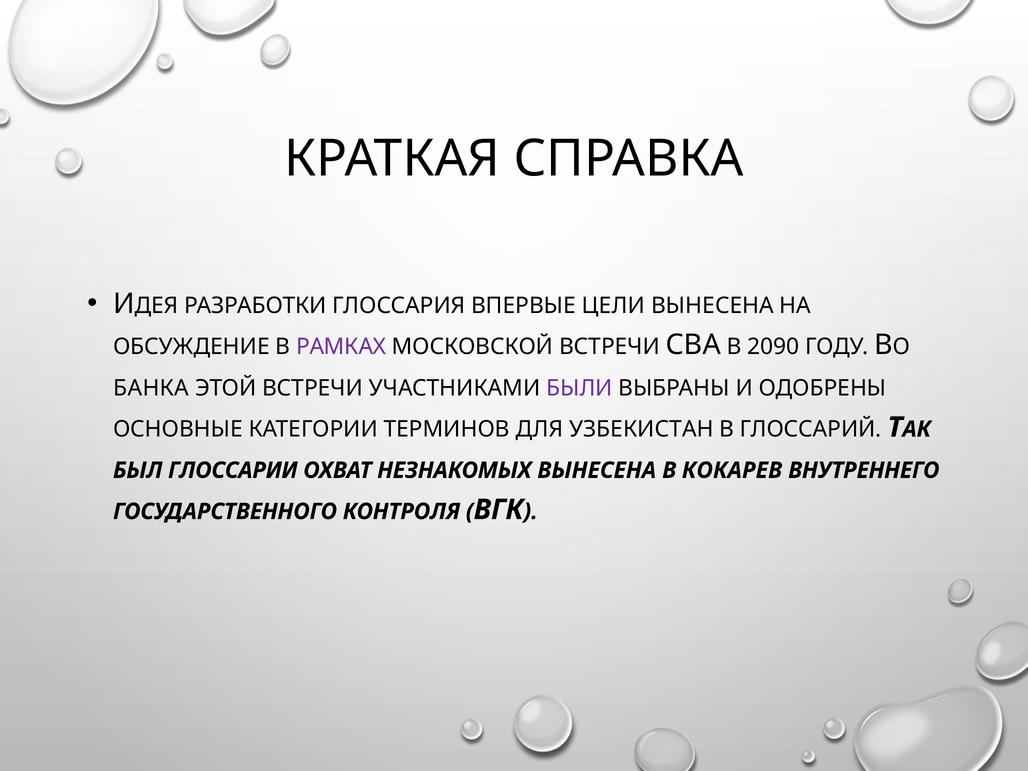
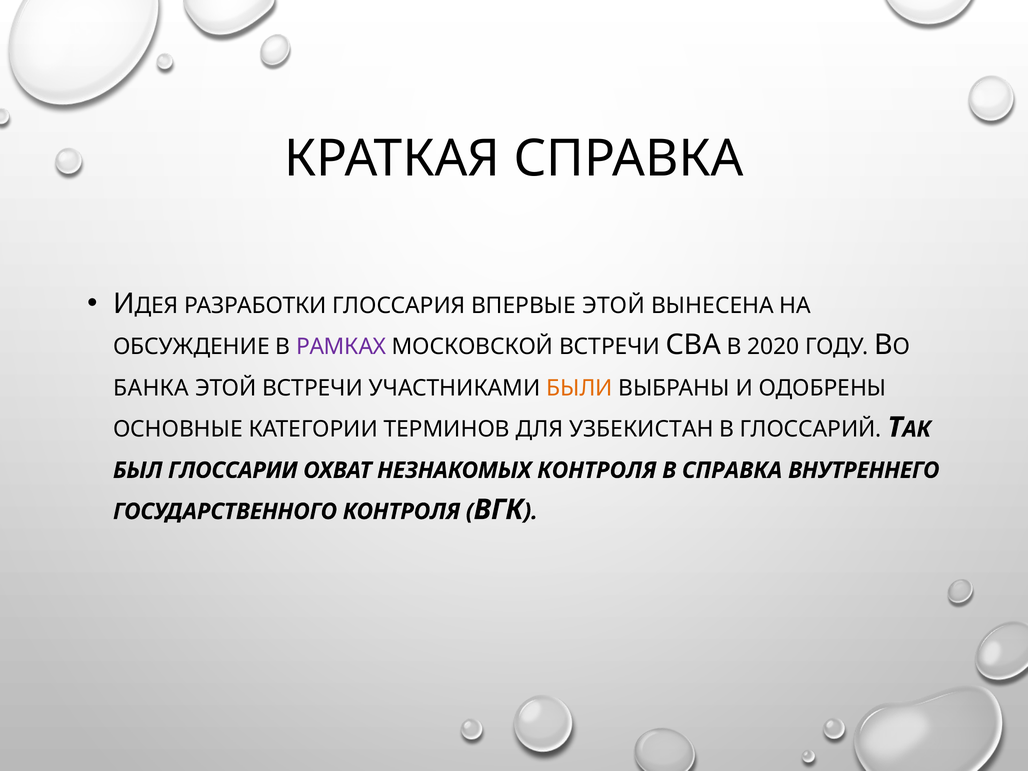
ВПЕРВЫЕ ЦЕЛИ: ЦЕЛИ -> ЭТОЙ
2090: 2090 -> 2020
БЫЛИ colour: purple -> orange
НЕЗНАКОМЫХ ВЫНЕСЕНА: ВЫНЕСЕНА -> КОНТРОЛЯ
В КОКАРЕВ: КОКАРЕВ -> СПРАВКА
